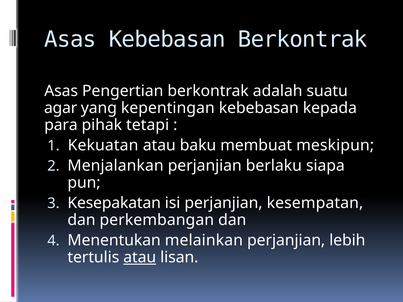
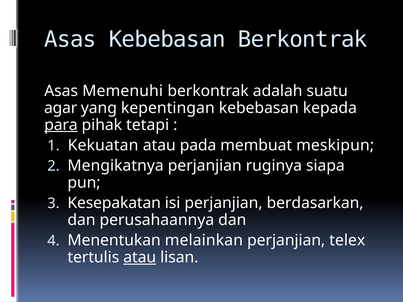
Pengertian: Pengertian -> Memenuhi
para underline: none -> present
baku: baku -> pada
Menjalankan: Menjalankan -> Mengikatnya
berlaku: berlaku -> ruginya
kesempatan: kesempatan -> berdasarkan
perkembangan: perkembangan -> perusahaannya
lebih: lebih -> telex
